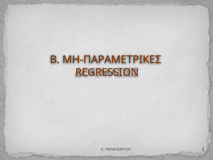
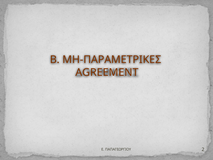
REGRESSION: REGRESSION -> AGREEMENT
